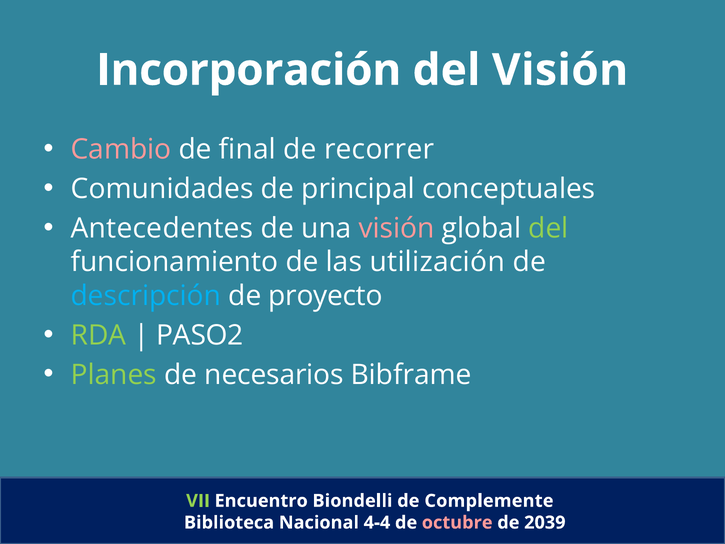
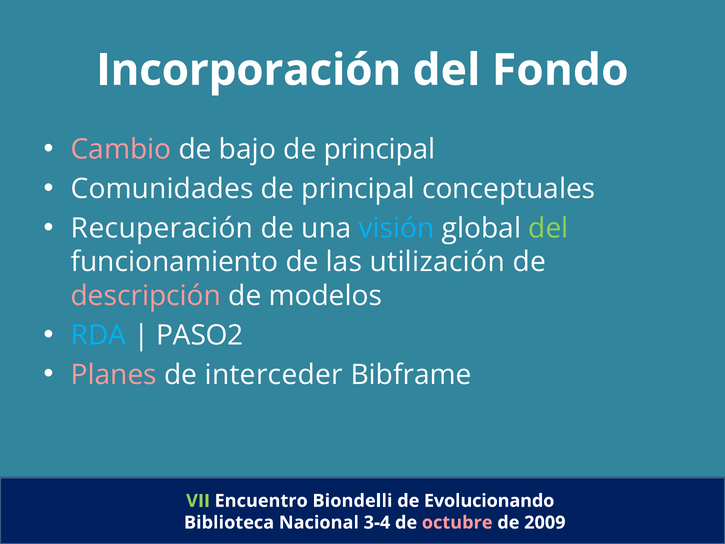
del Visión: Visión -> Fondo
final: final -> bajo
recorrer at (379, 149): recorrer -> principal
Antecedentes: Antecedentes -> Recuperación
visión at (397, 228) colour: pink -> light blue
descripción colour: light blue -> pink
proyecto: proyecto -> modelos
RDA colour: light green -> light blue
Planes colour: light green -> pink
necesarios: necesarios -> interceder
Complemente: Complemente -> Evolucionando
4-4: 4-4 -> 3-4
2039: 2039 -> 2009
